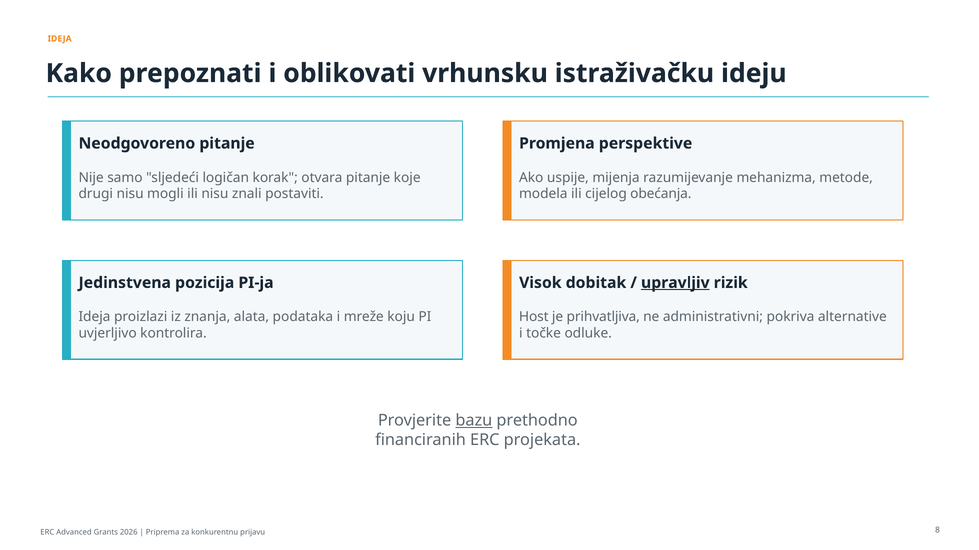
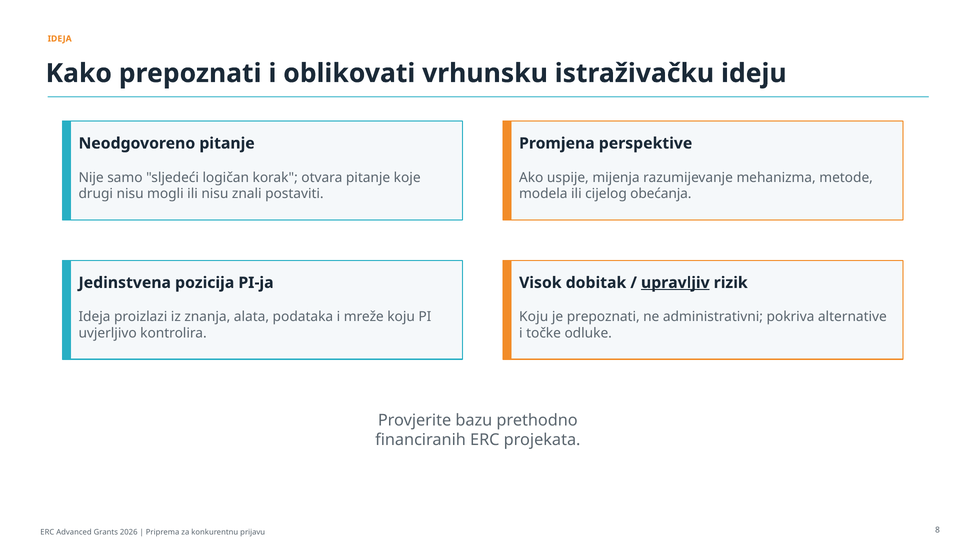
Host at (534, 317): Host -> Koju
je prihvatljiva: prihvatljiva -> prepoznati
bazu underline: present -> none
